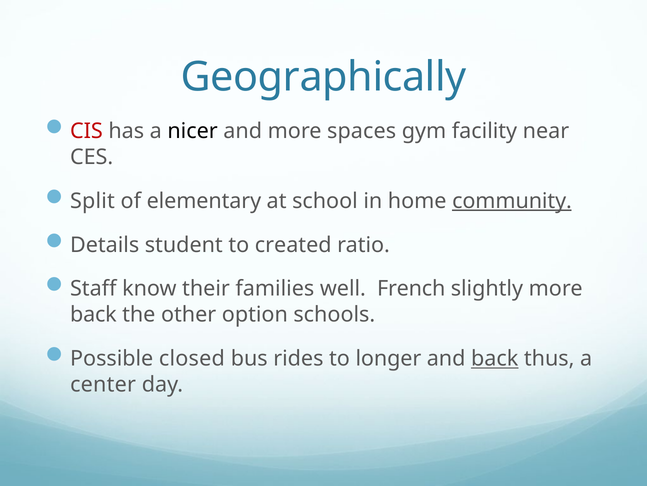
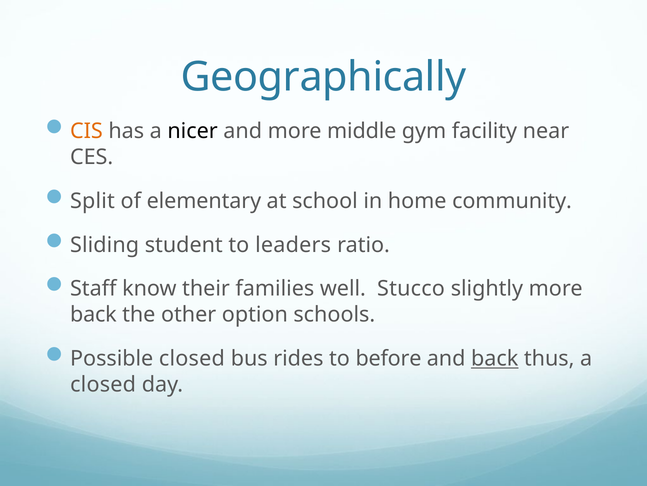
CIS colour: red -> orange
spaces: spaces -> middle
community underline: present -> none
Details: Details -> Sliding
created: created -> leaders
French: French -> Stucco
longer: longer -> before
center at (103, 384): center -> closed
